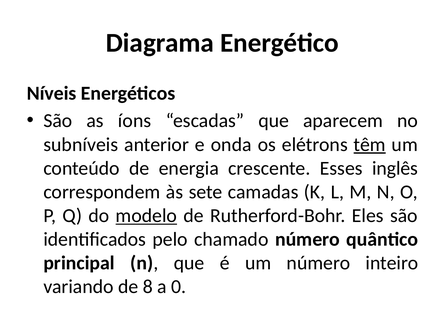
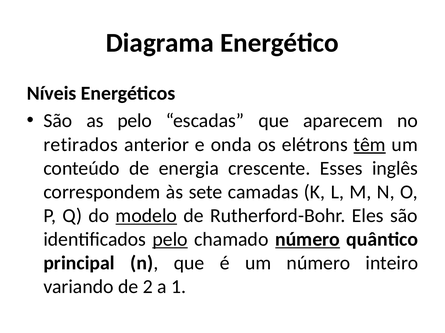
as íons: íons -> pelo
subníveis: subníveis -> retirados
pelo at (170, 240) underline: none -> present
número at (308, 240) underline: none -> present
8: 8 -> 2
0: 0 -> 1
